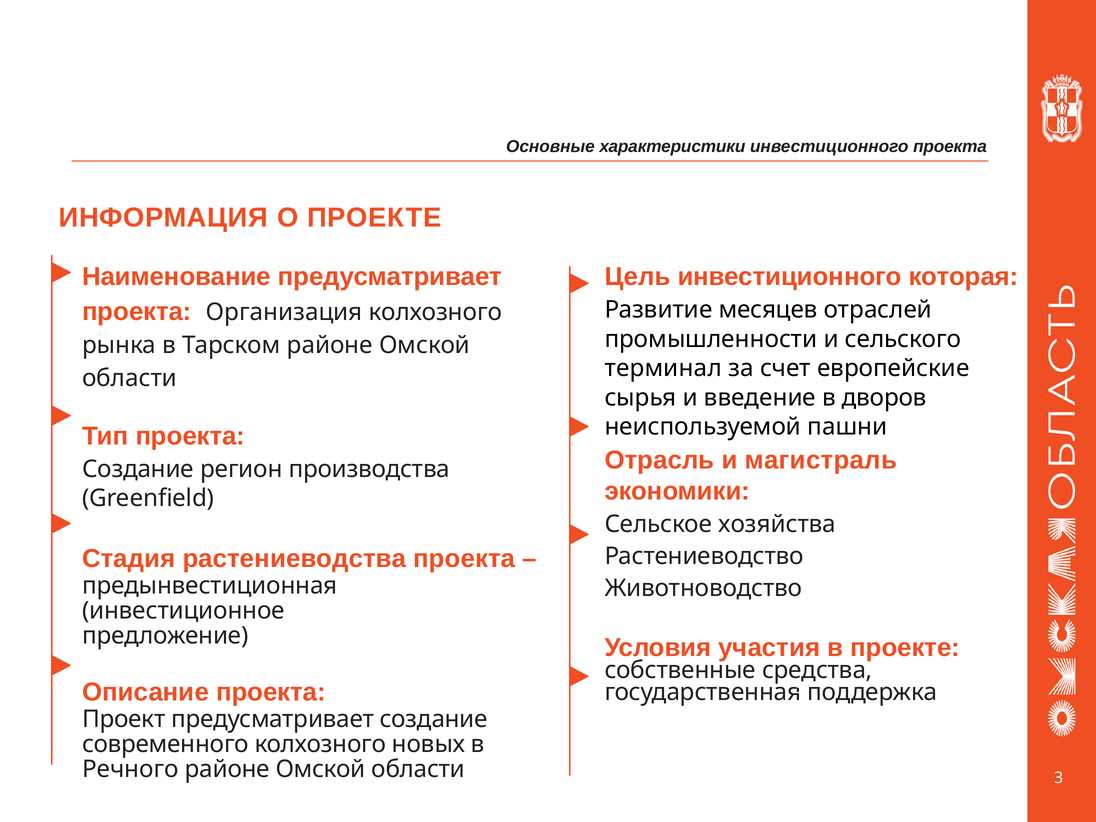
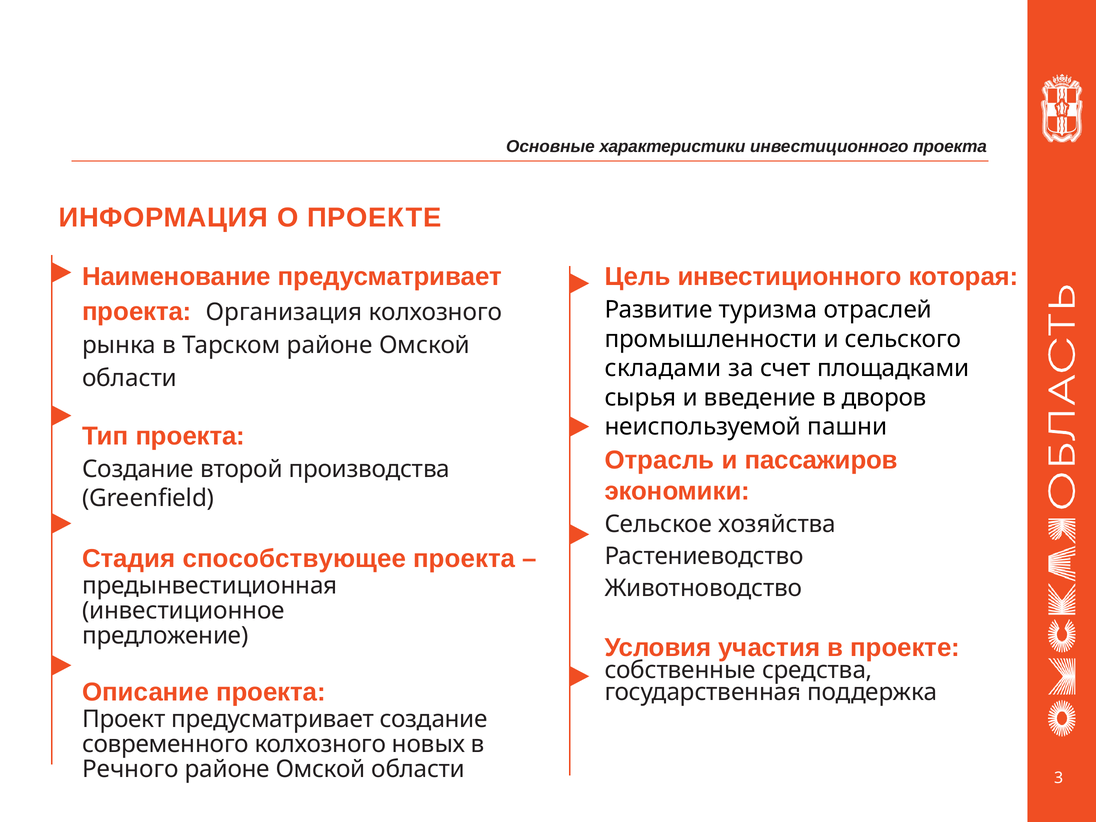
месяцев: месяцев -> туризма
терминал: терминал -> складами
европейские: европейские -> площадками
магистраль: магистраль -> пассажиров
регион: регион -> второй
растениеводства: растениеводства -> способствующее
